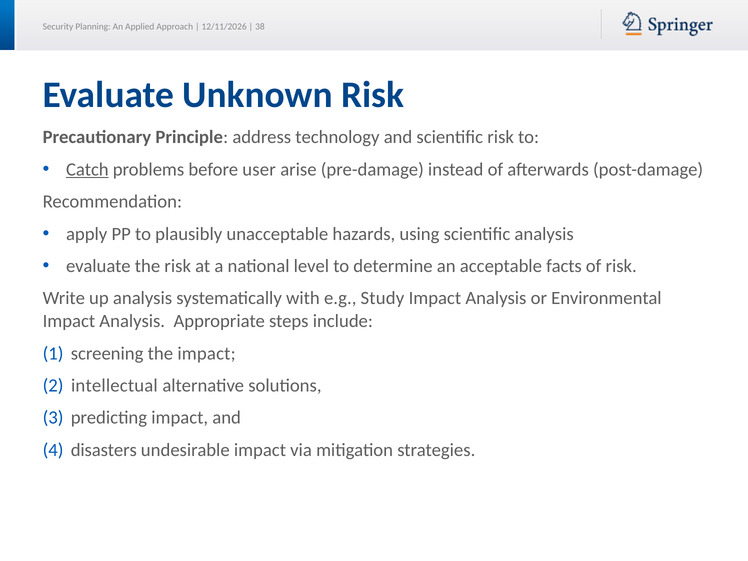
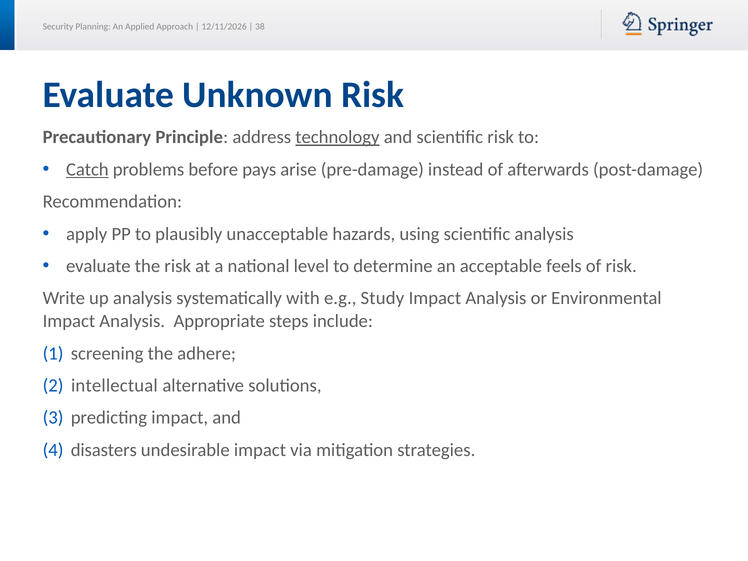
technology underline: none -> present
user: user -> pays
facts: facts -> feels
the impact: impact -> adhere
